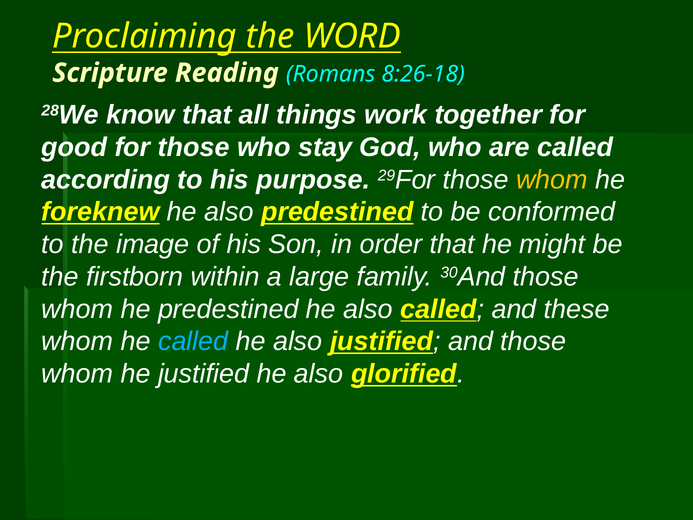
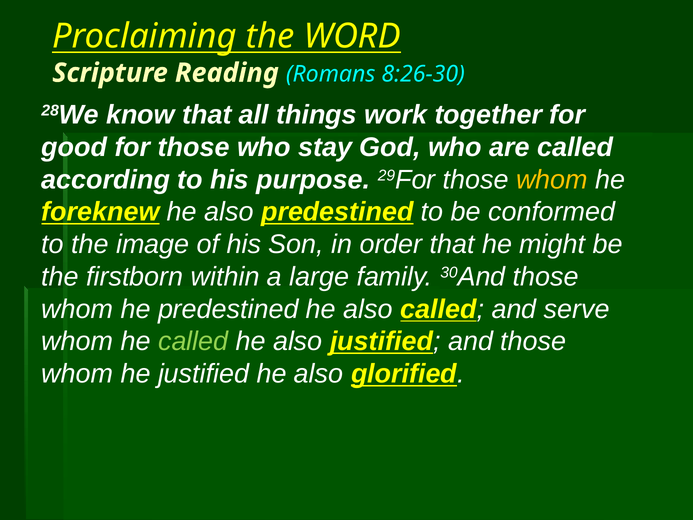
8:26-18: 8:26-18 -> 8:26-30
these: these -> serve
called at (193, 341) colour: light blue -> light green
